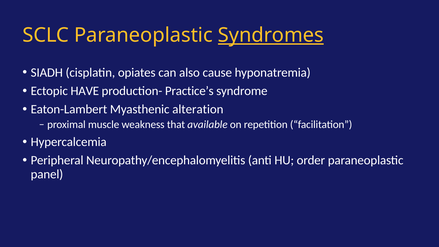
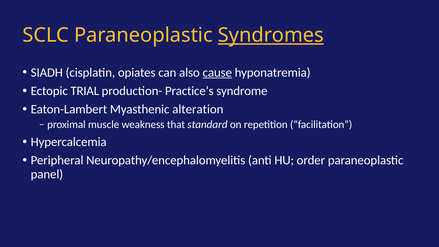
cause underline: none -> present
HAVE: HAVE -> TRIAL
available: available -> standard
